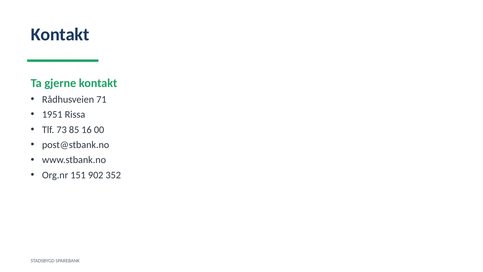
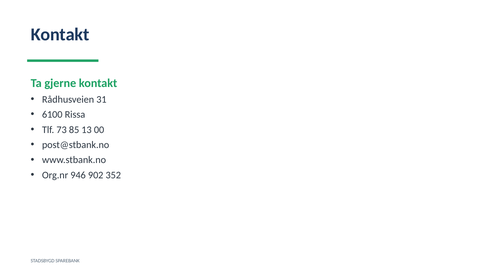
71: 71 -> 31
1951: 1951 -> 6100
16: 16 -> 13
151: 151 -> 946
